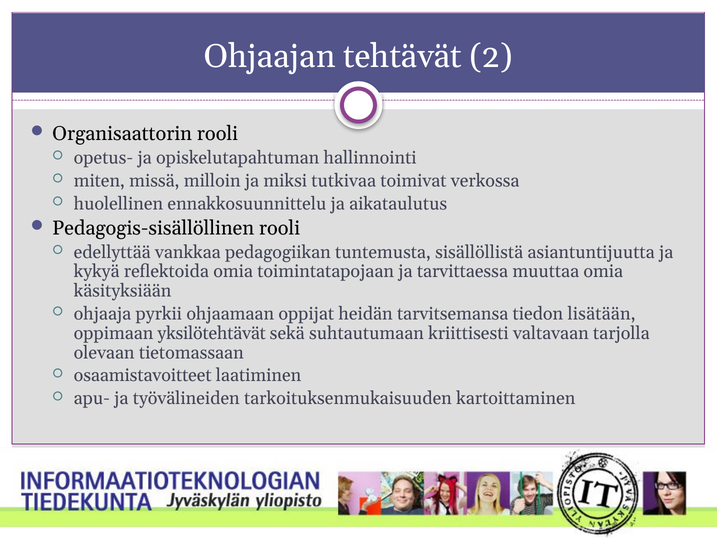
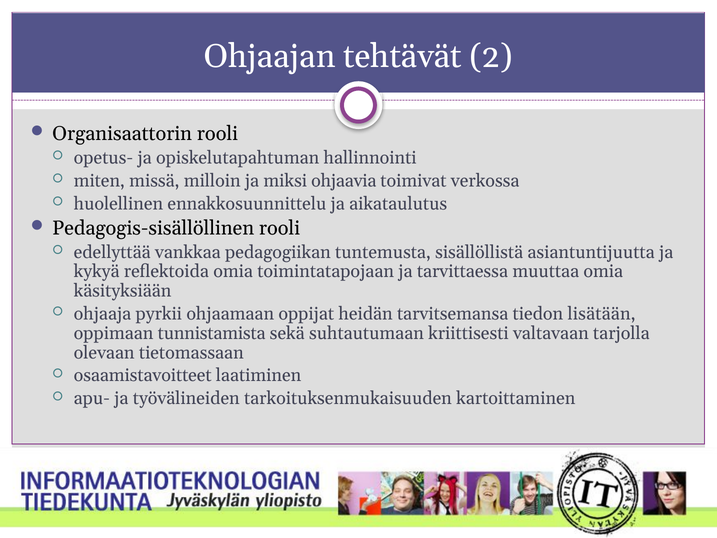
tutkivaa: tutkivaa -> ohjaavia
yksilötehtävät: yksilötehtävät -> tunnistamista
